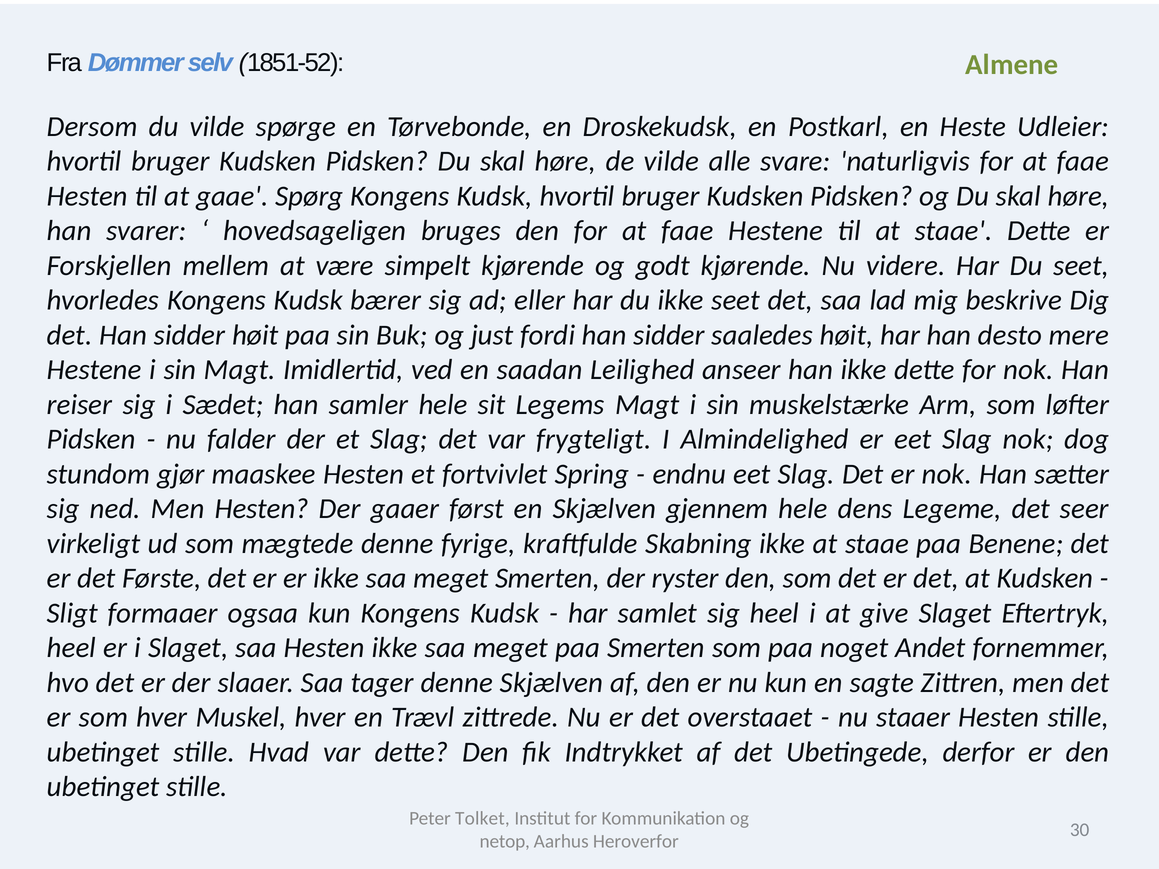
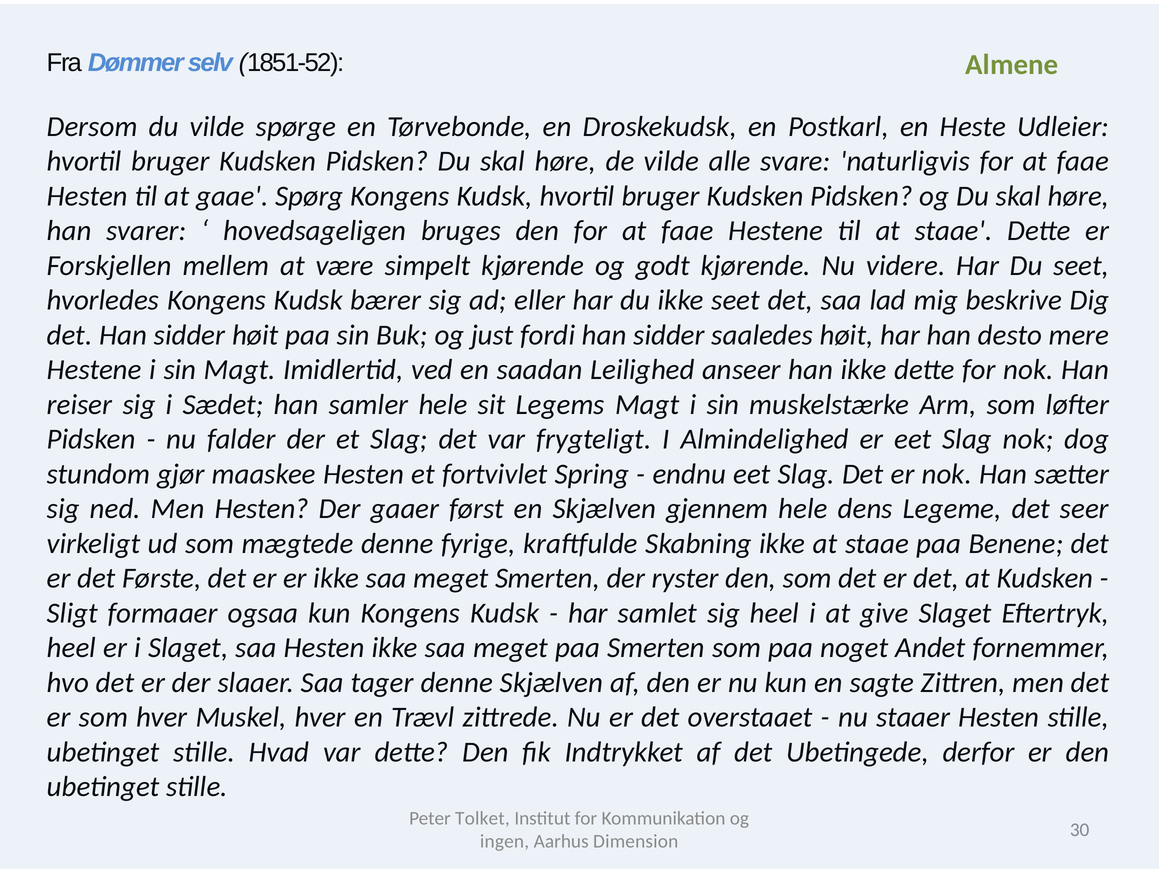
netop: netop -> ingen
Heroverfor: Heroverfor -> Dimension
